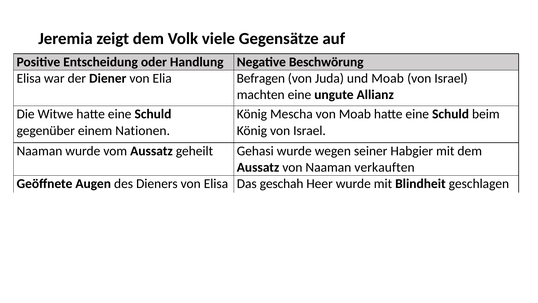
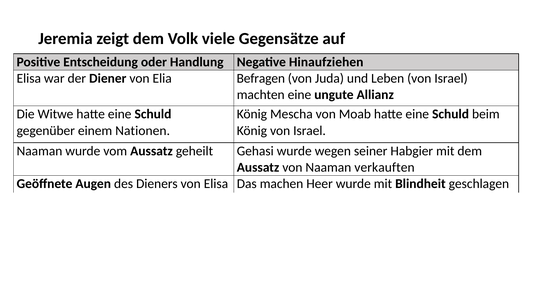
Beschwörung: Beschwörung -> Hinaufziehen
und Moab: Moab -> Leben
geschah: geschah -> machen
